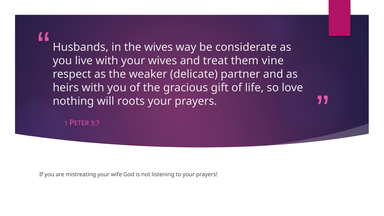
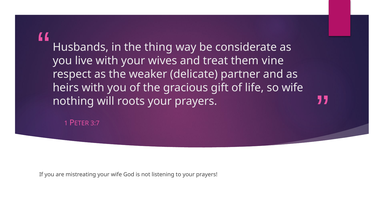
the wives: wives -> thing
so love: love -> wife
